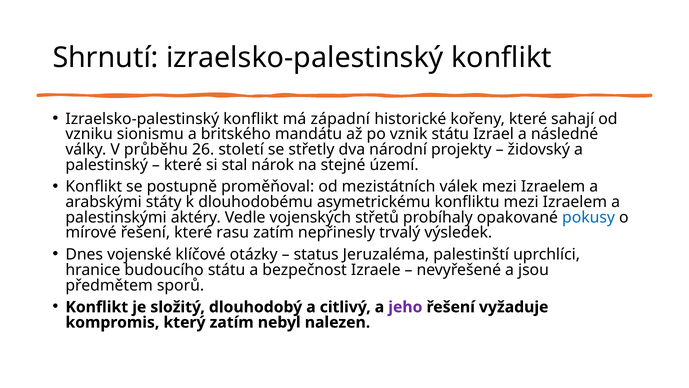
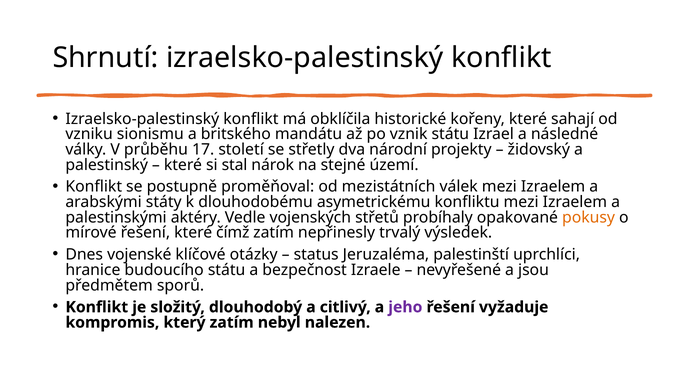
západní: západní -> obklíčila
26: 26 -> 17
pokusy colour: blue -> orange
rasu: rasu -> čímž
